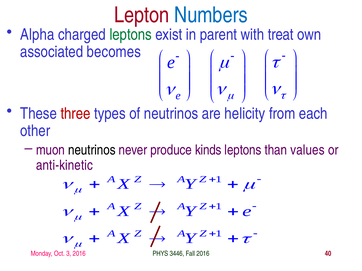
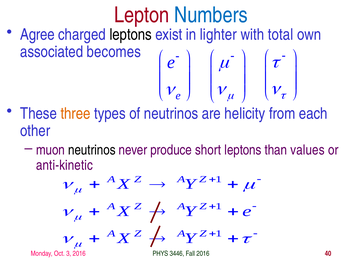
Alpha: Alpha -> Agree
leptons at (131, 35) colour: green -> black
parent: parent -> lighter
treat: treat -> total
three colour: red -> orange
kinds: kinds -> short
